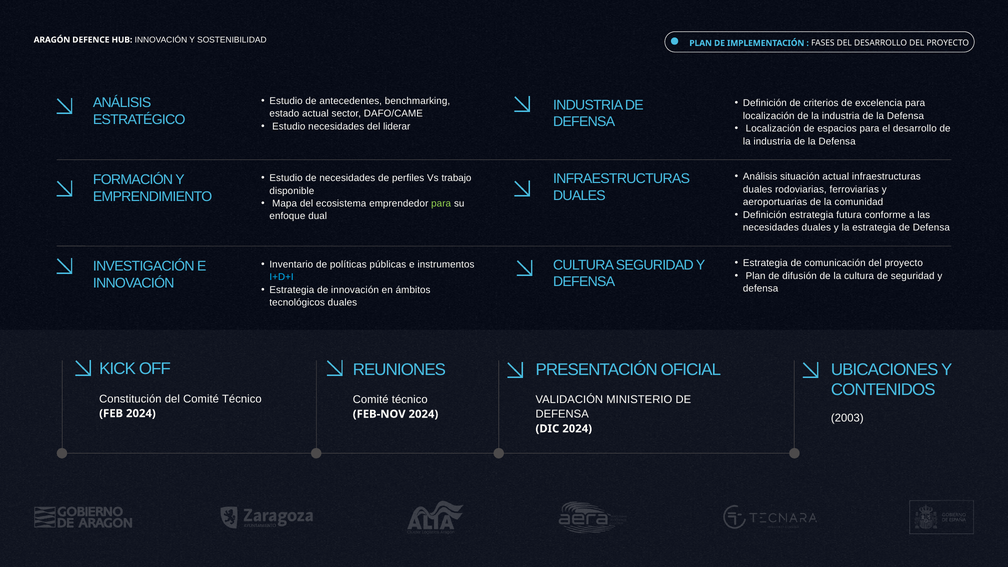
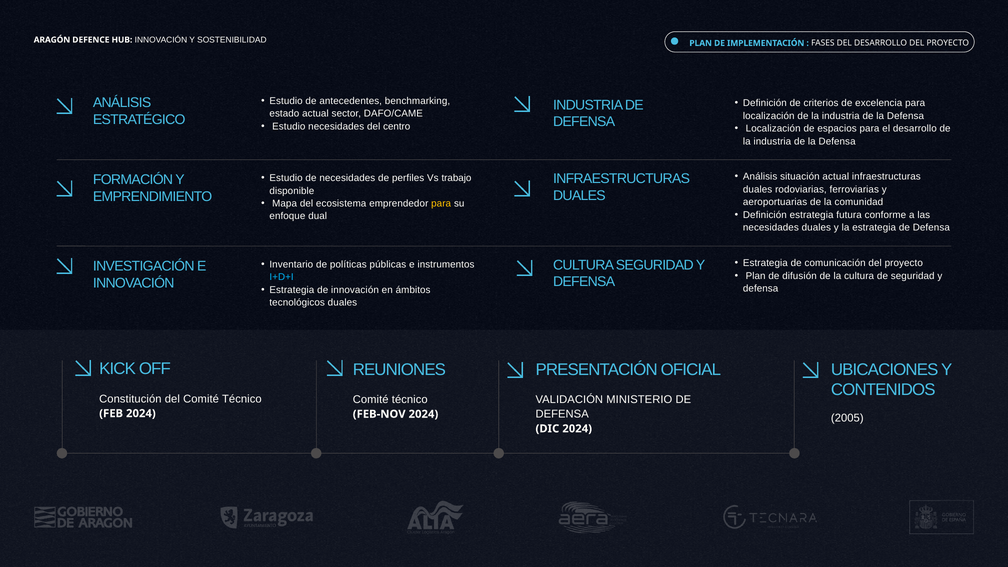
liderar: liderar -> centro
para at (441, 204) colour: light green -> yellow
2003: 2003 -> 2005
